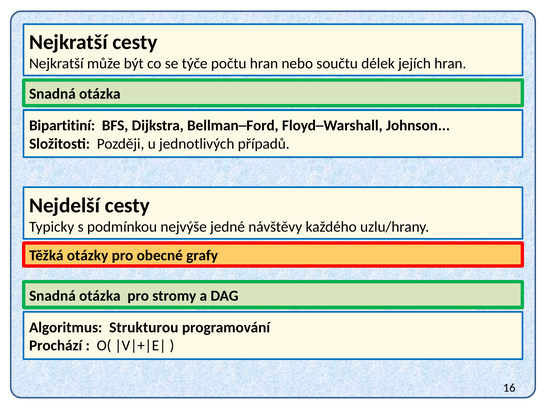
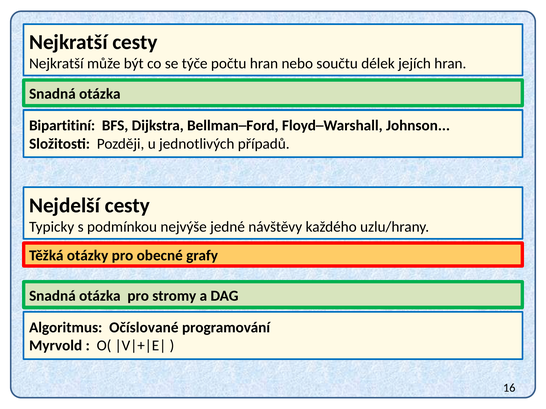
Strukturou: Strukturou -> Očíslované
Prochází: Prochází -> Myrvold
